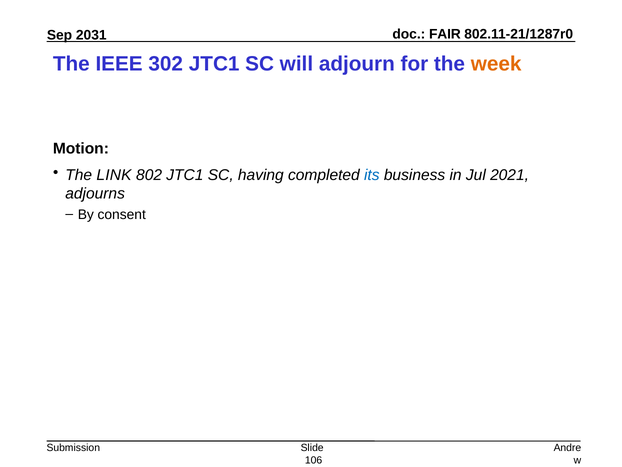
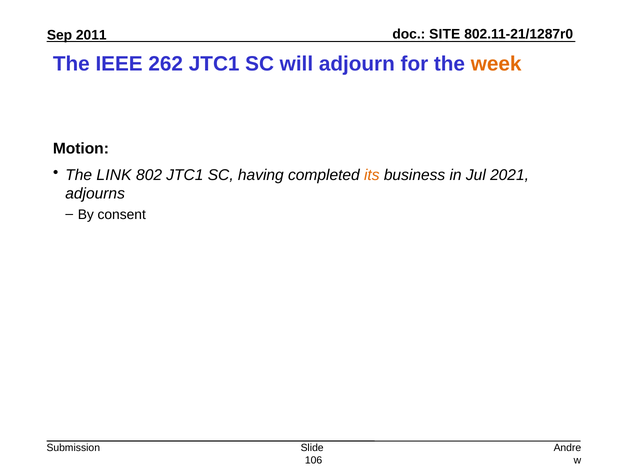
FAIR: FAIR -> SITE
2031: 2031 -> 2011
302: 302 -> 262
its colour: blue -> orange
